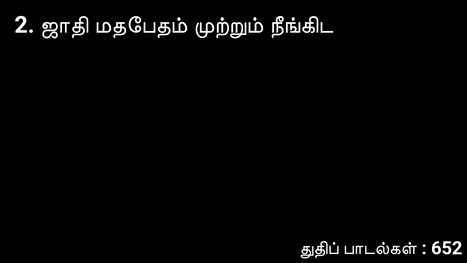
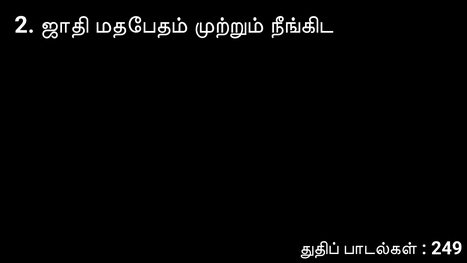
652: 652 -> 249
